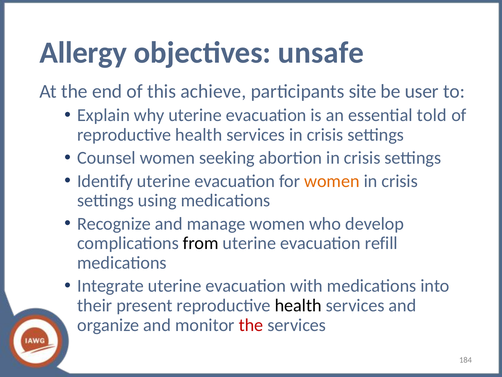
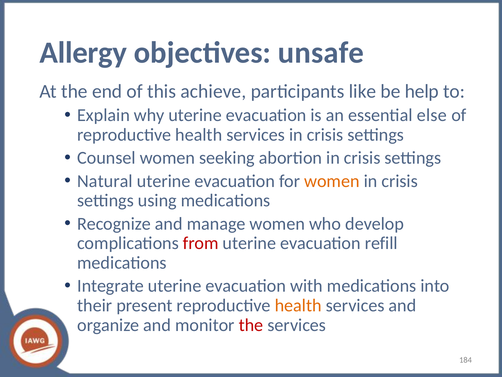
site: site -> like
user: user -> help
told: told -> else
Identify: Identify -> Natural
from colour: black -> red
health at (298, 305) colour: black -> orange
